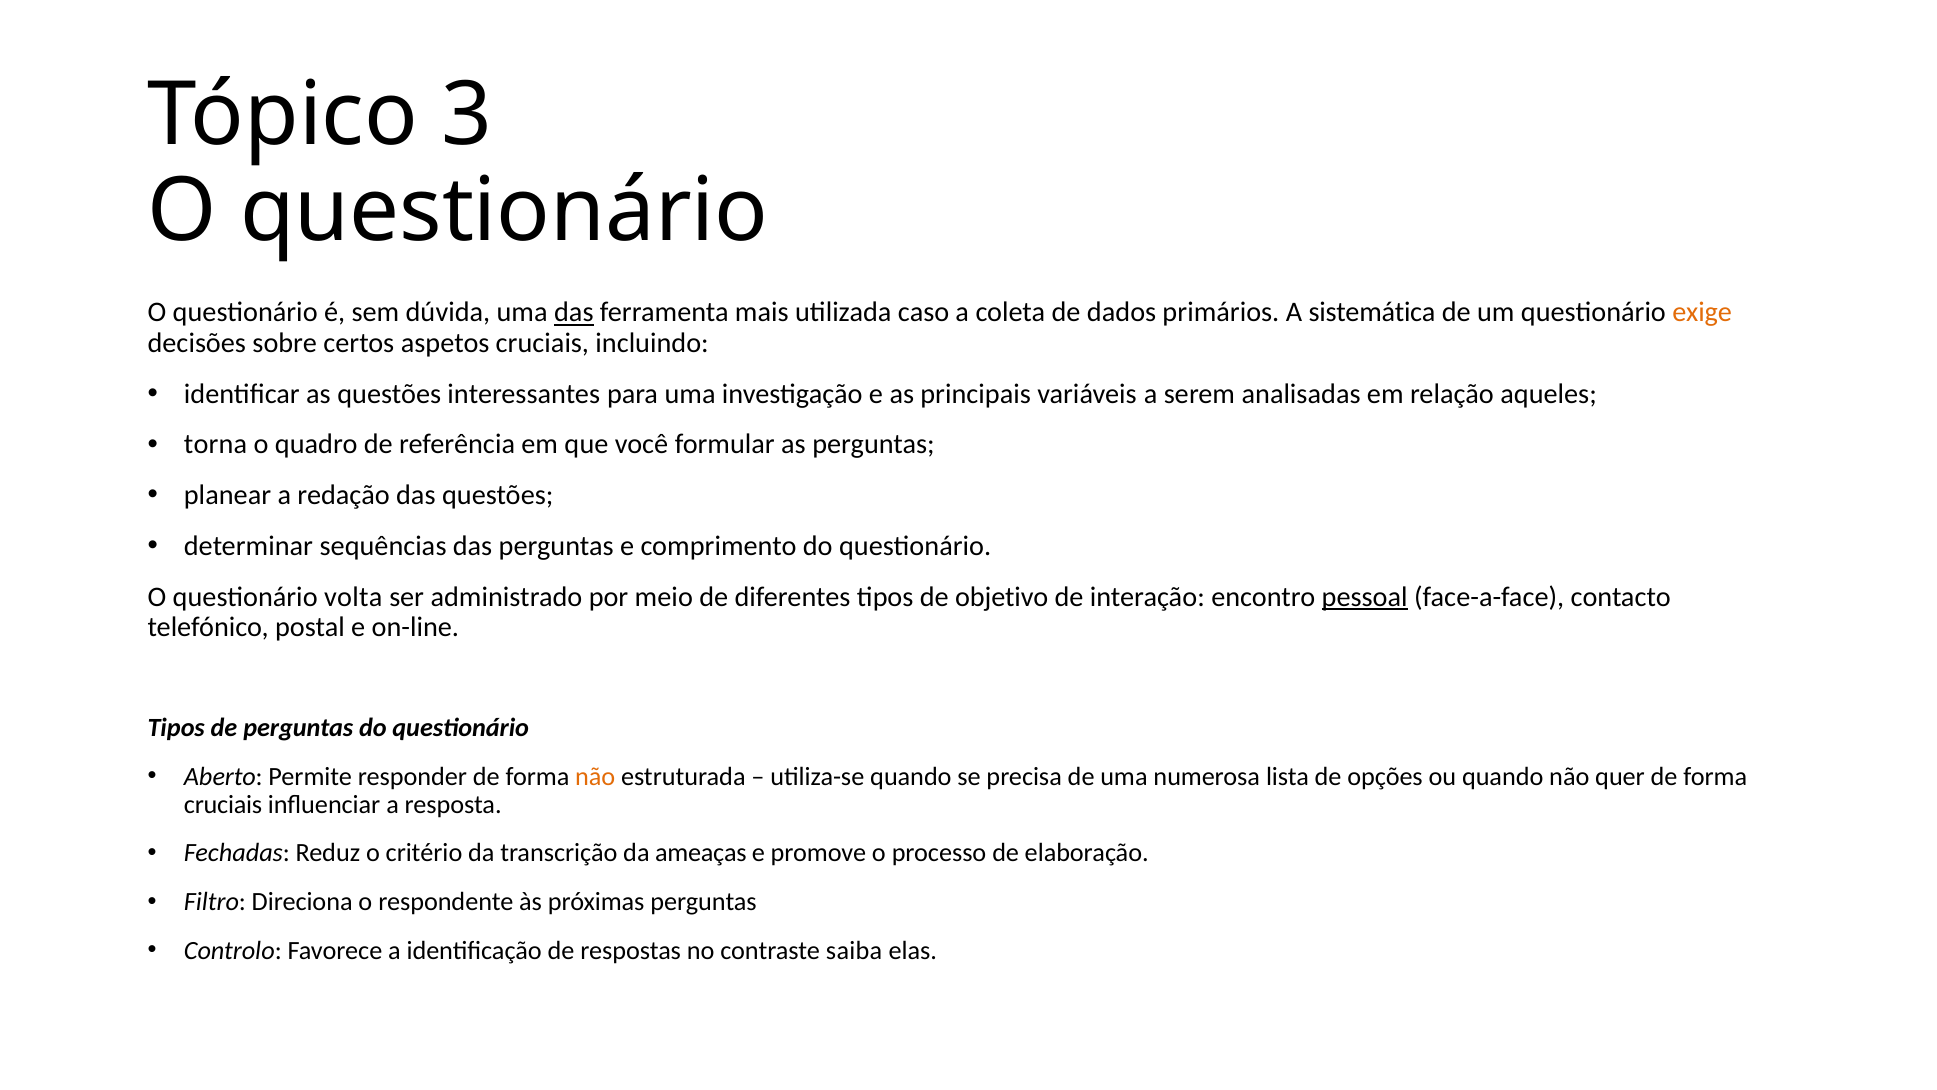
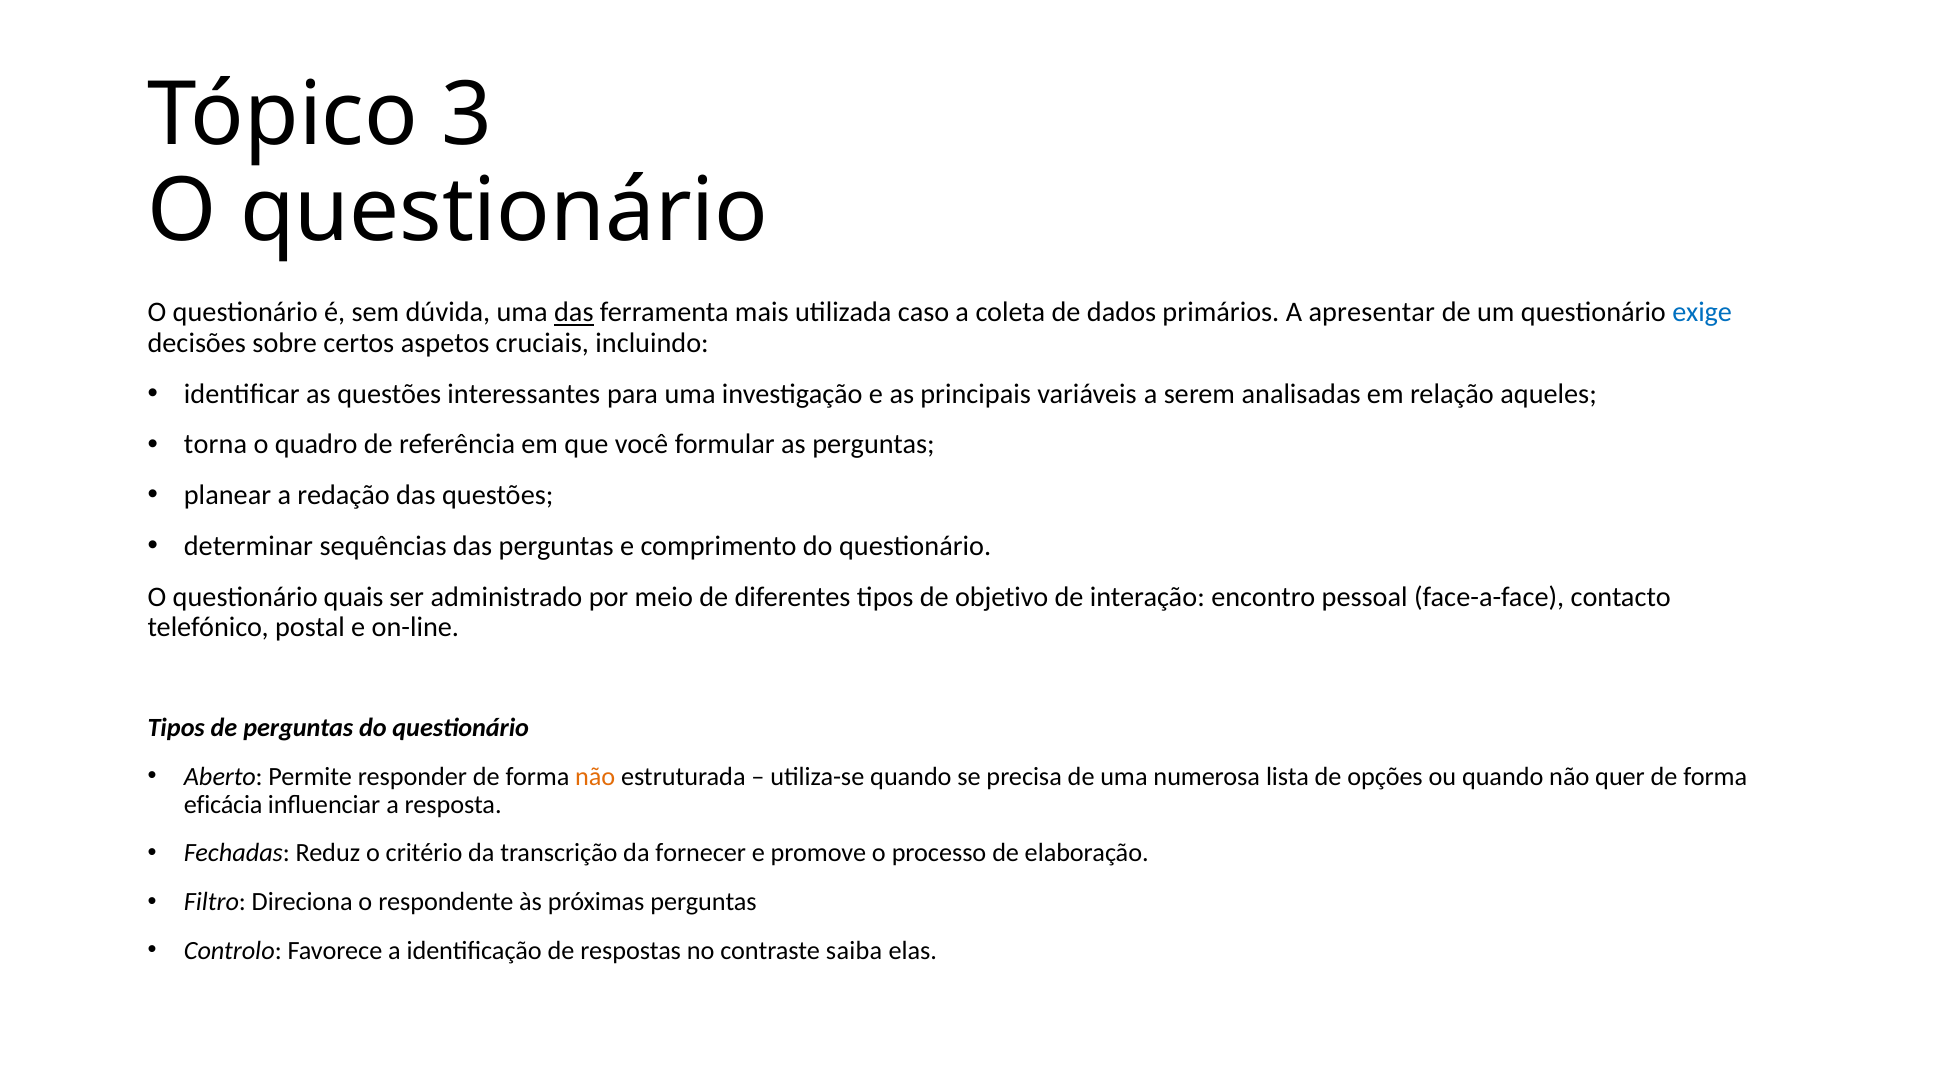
sistemática: sistemática -> apresentar
exige colour: orange -> blue
volta: volta -> quais
pessoal underline: present -> none
cruciais at (223, 804): cruciais -> eficácia
ameaças: ameaças -> fornecer
